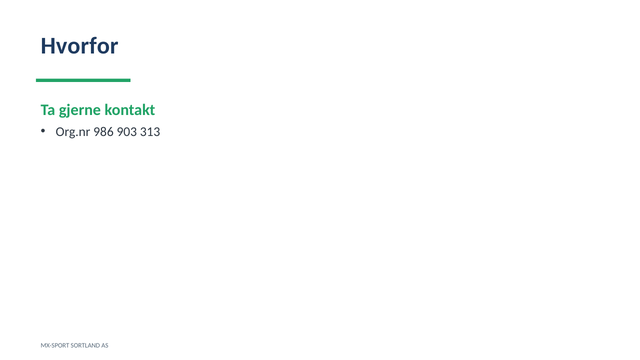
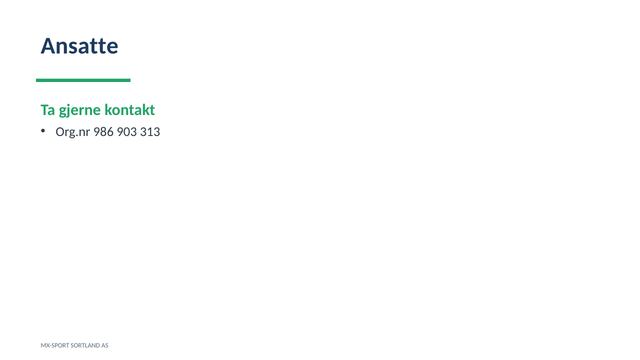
Hvorfor: Hvorfor -> Ansatte
